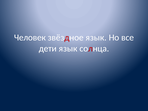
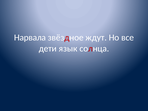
Человек: Человек -> Нарвала
звёздное язык: язык -> ждут
